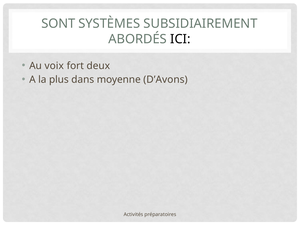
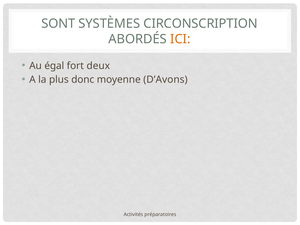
SUBSIDIAIREMENT: SUBSIDIAIREMENT -> CIRCONSCRIPTION
ICI colour: black -> orange
voix: voix -> égal
dans: dans -> donc
